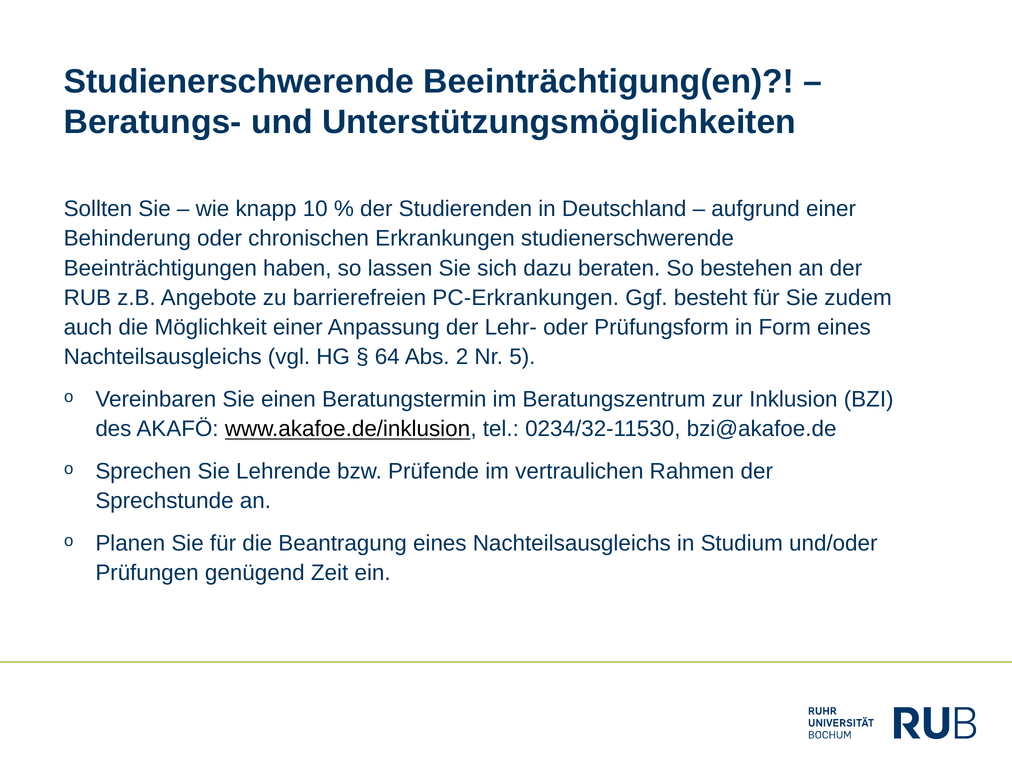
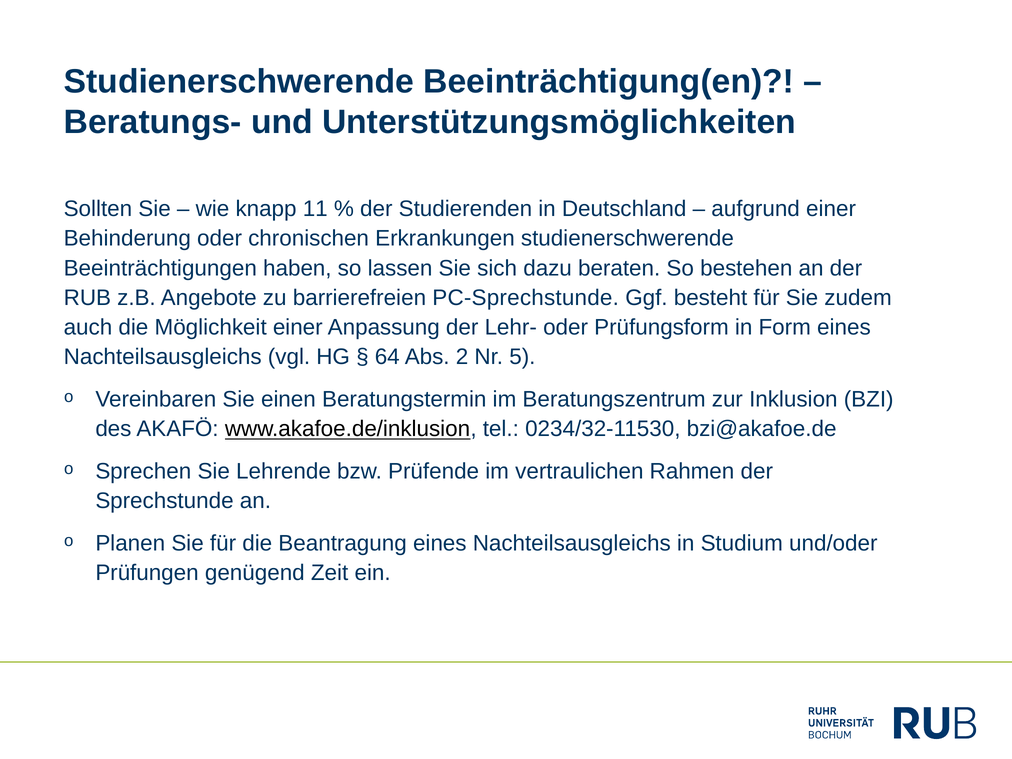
10: 10 -> 11
PC-Erkrankungen: PC-Erkrankungen -> PC-Sprechstunde
